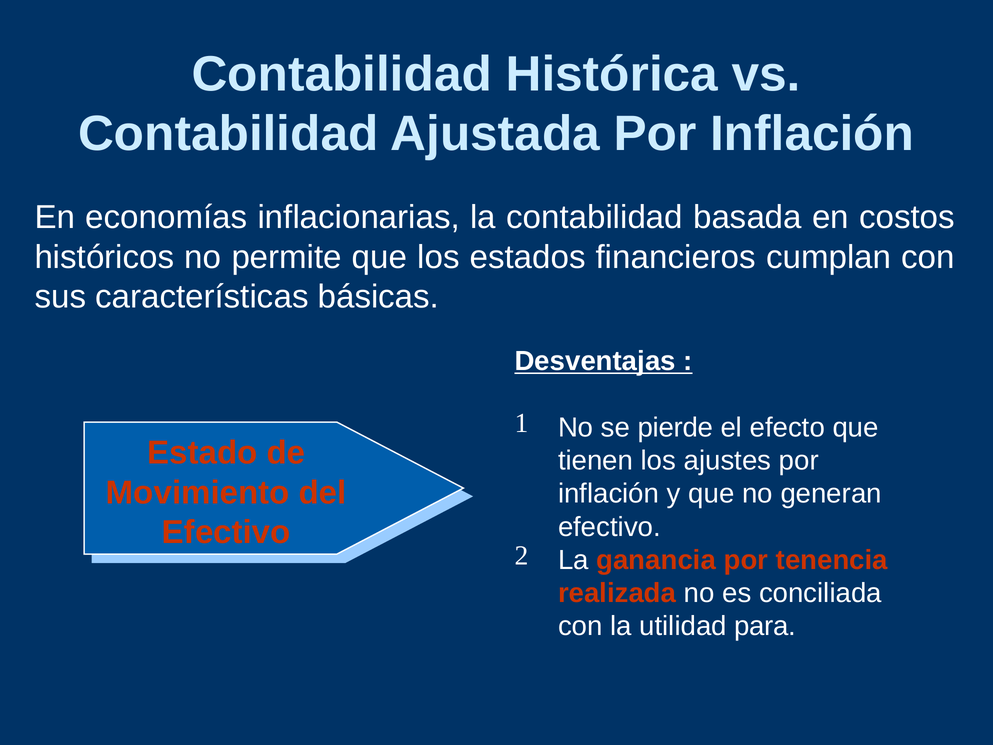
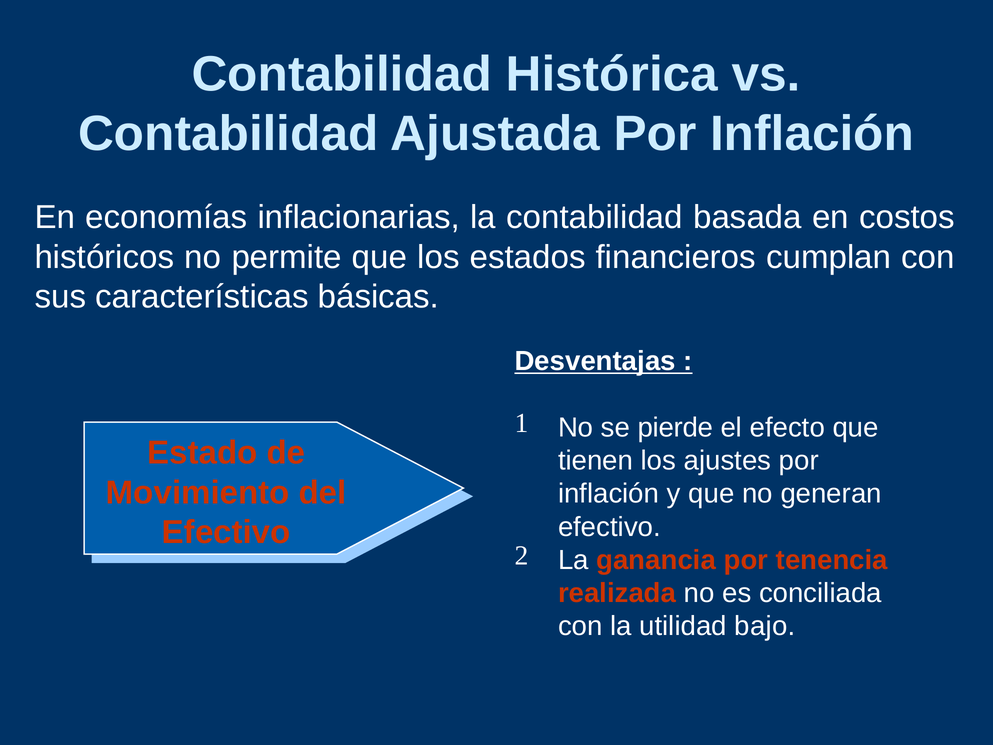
para: para -> bajo
